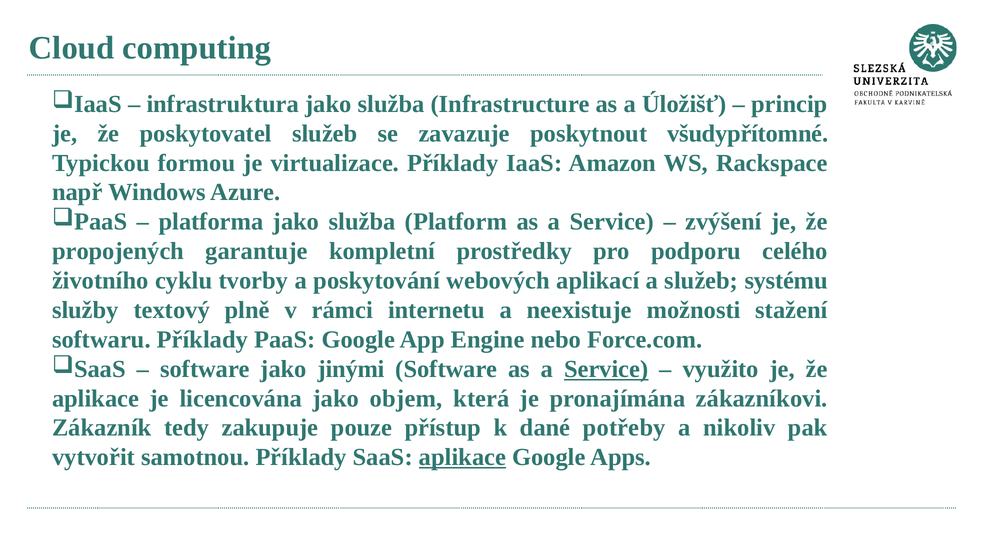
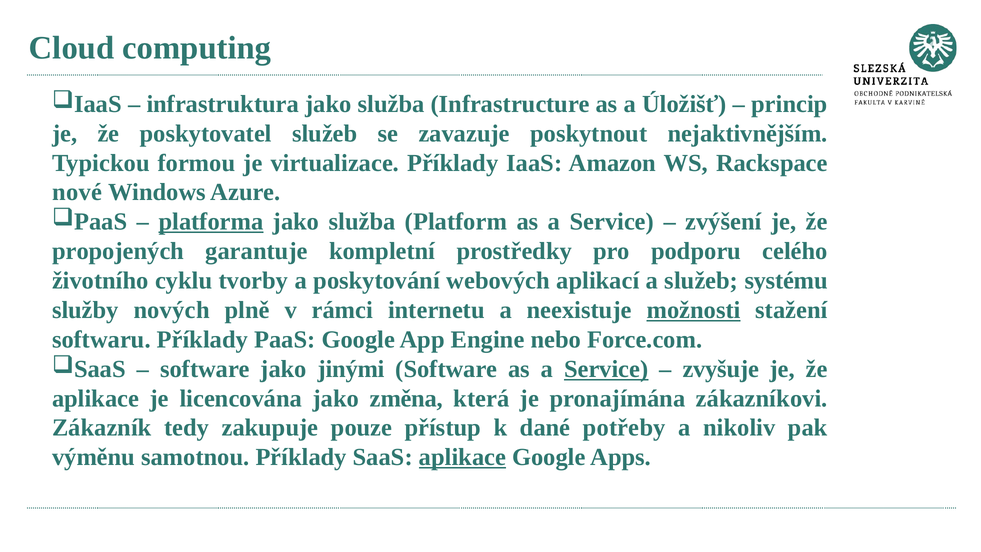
všudypřítomné: všudypřítomné -> nejaktivnějším
např: např -> nové
platforma underline: none -> present
textový: textový -> nových
možnosti underline: none -> present
využito: využito -> zvyšuje
objem: objem -> změna
vytvořit: vytvořit -> výměnu
